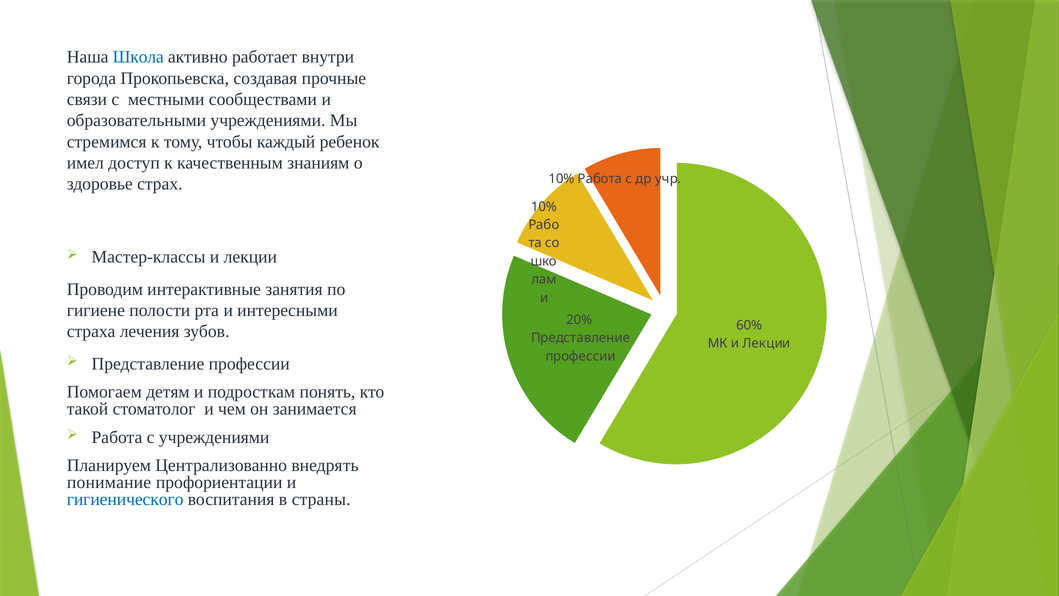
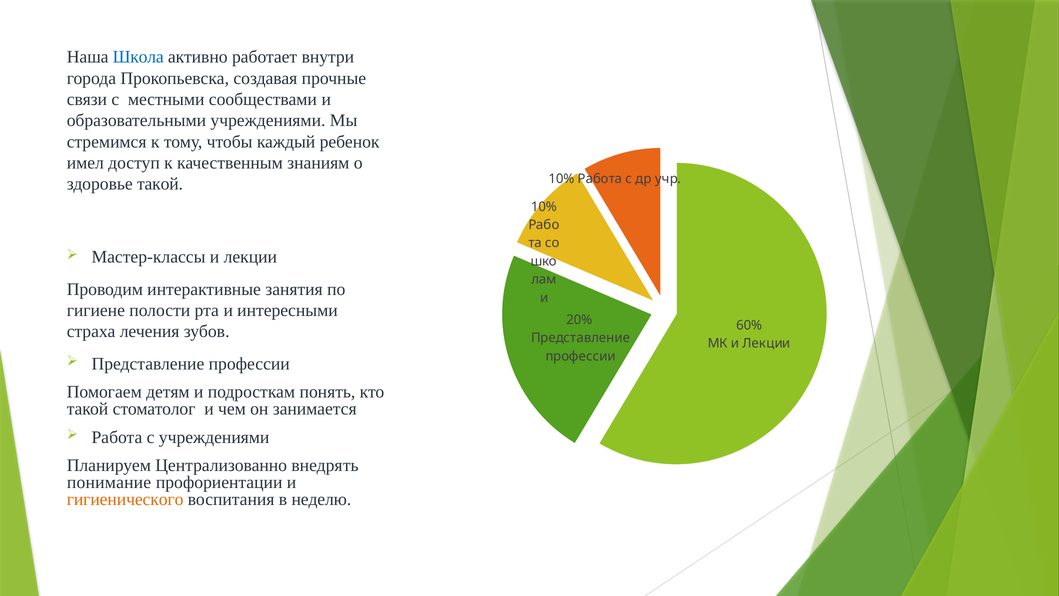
здоровье страх: страх -> такой
гигиенического colour: blue -> orange
страны: страны -> неделю
